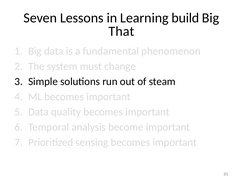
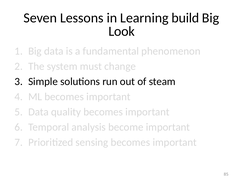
That: That -> Look
